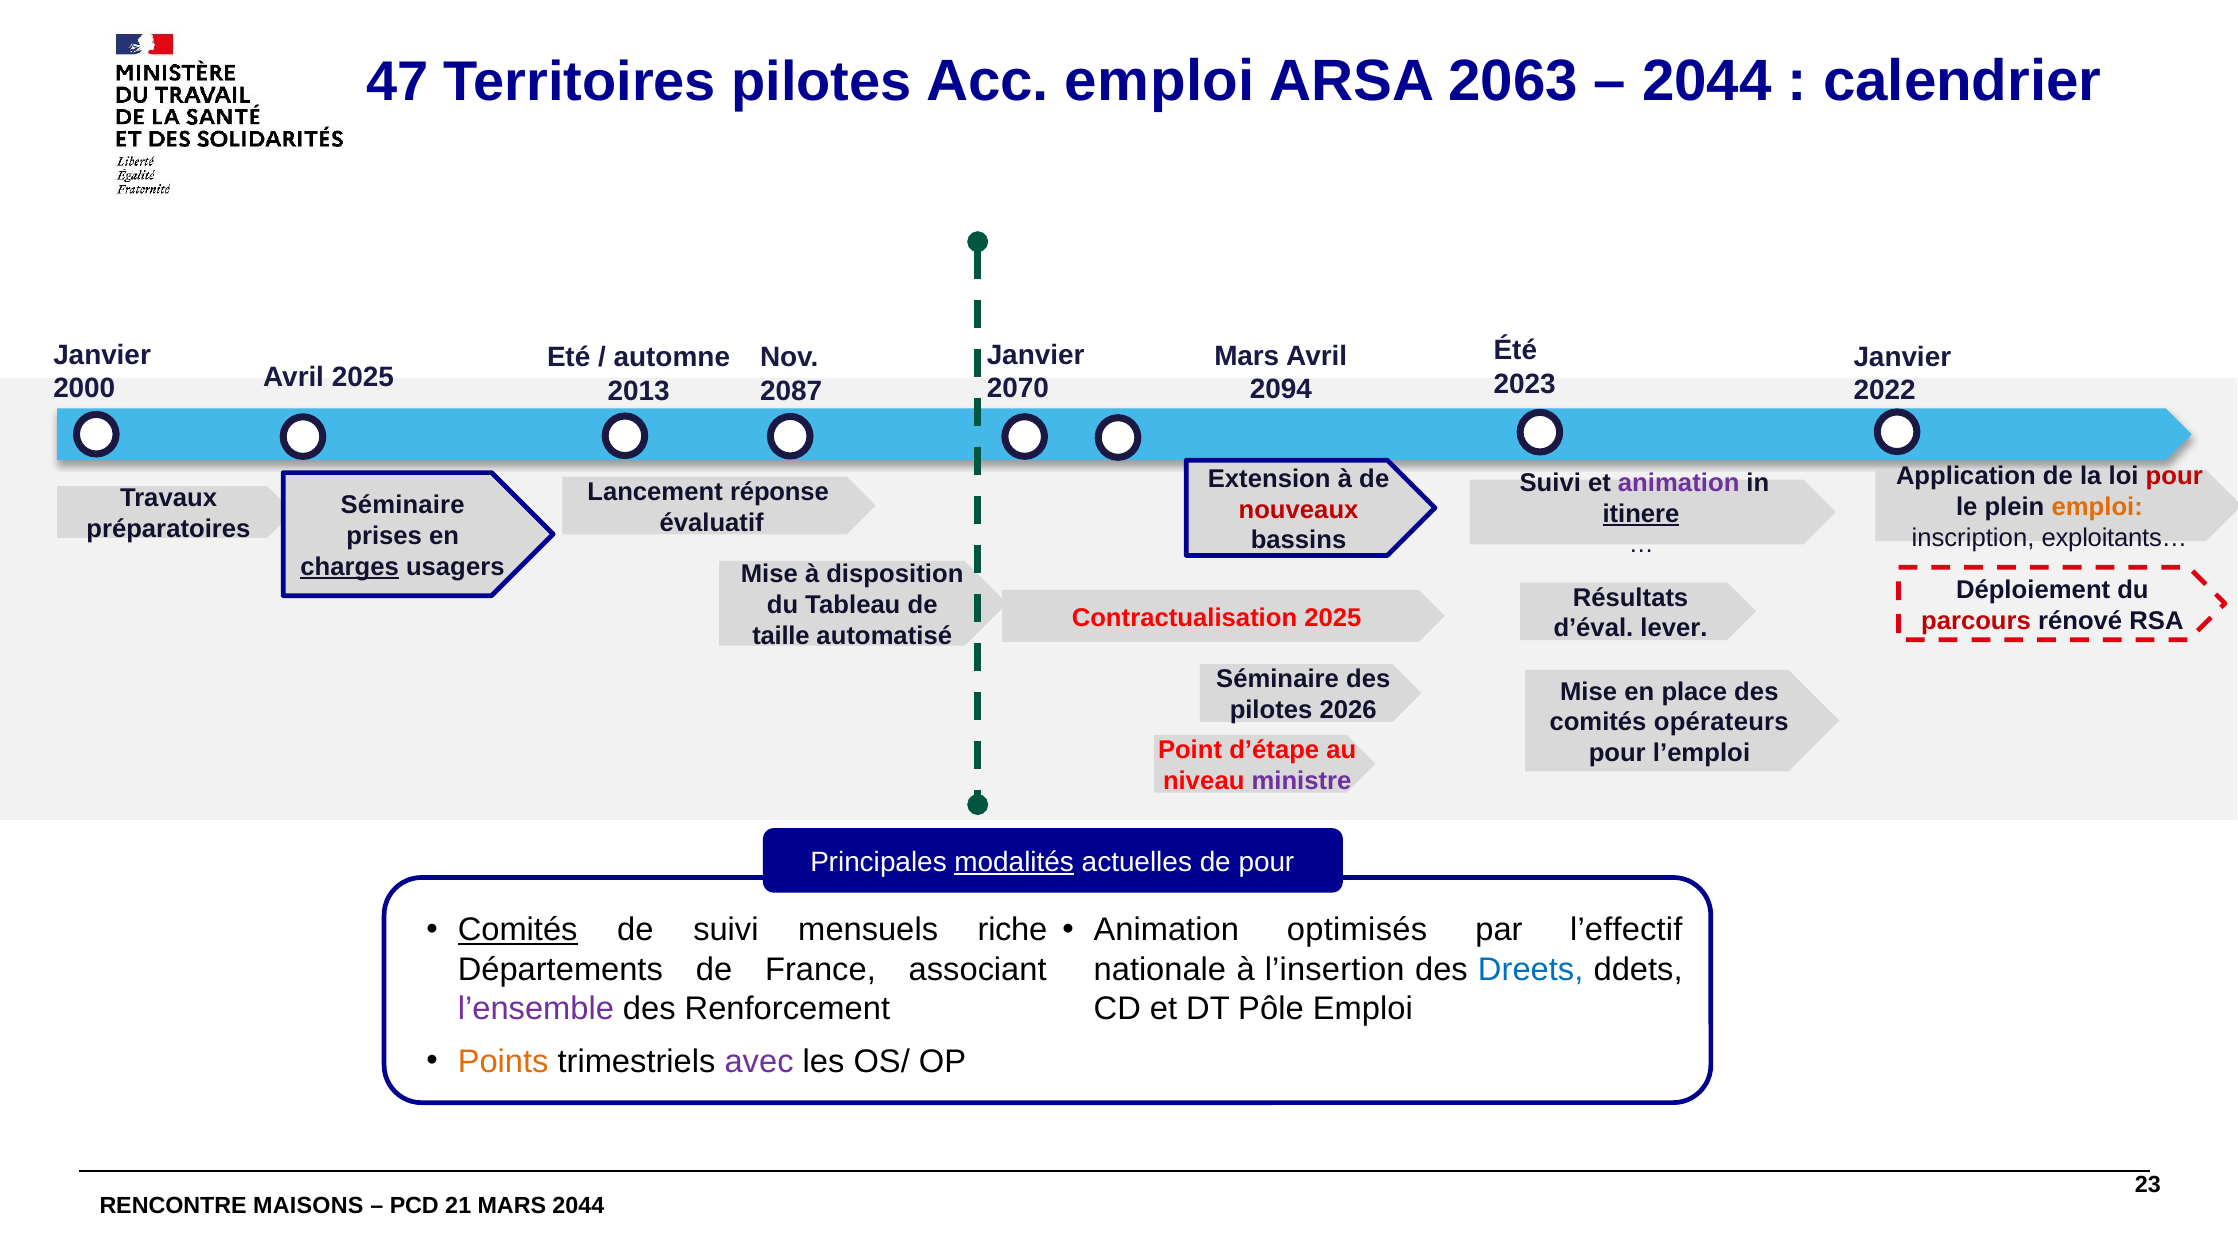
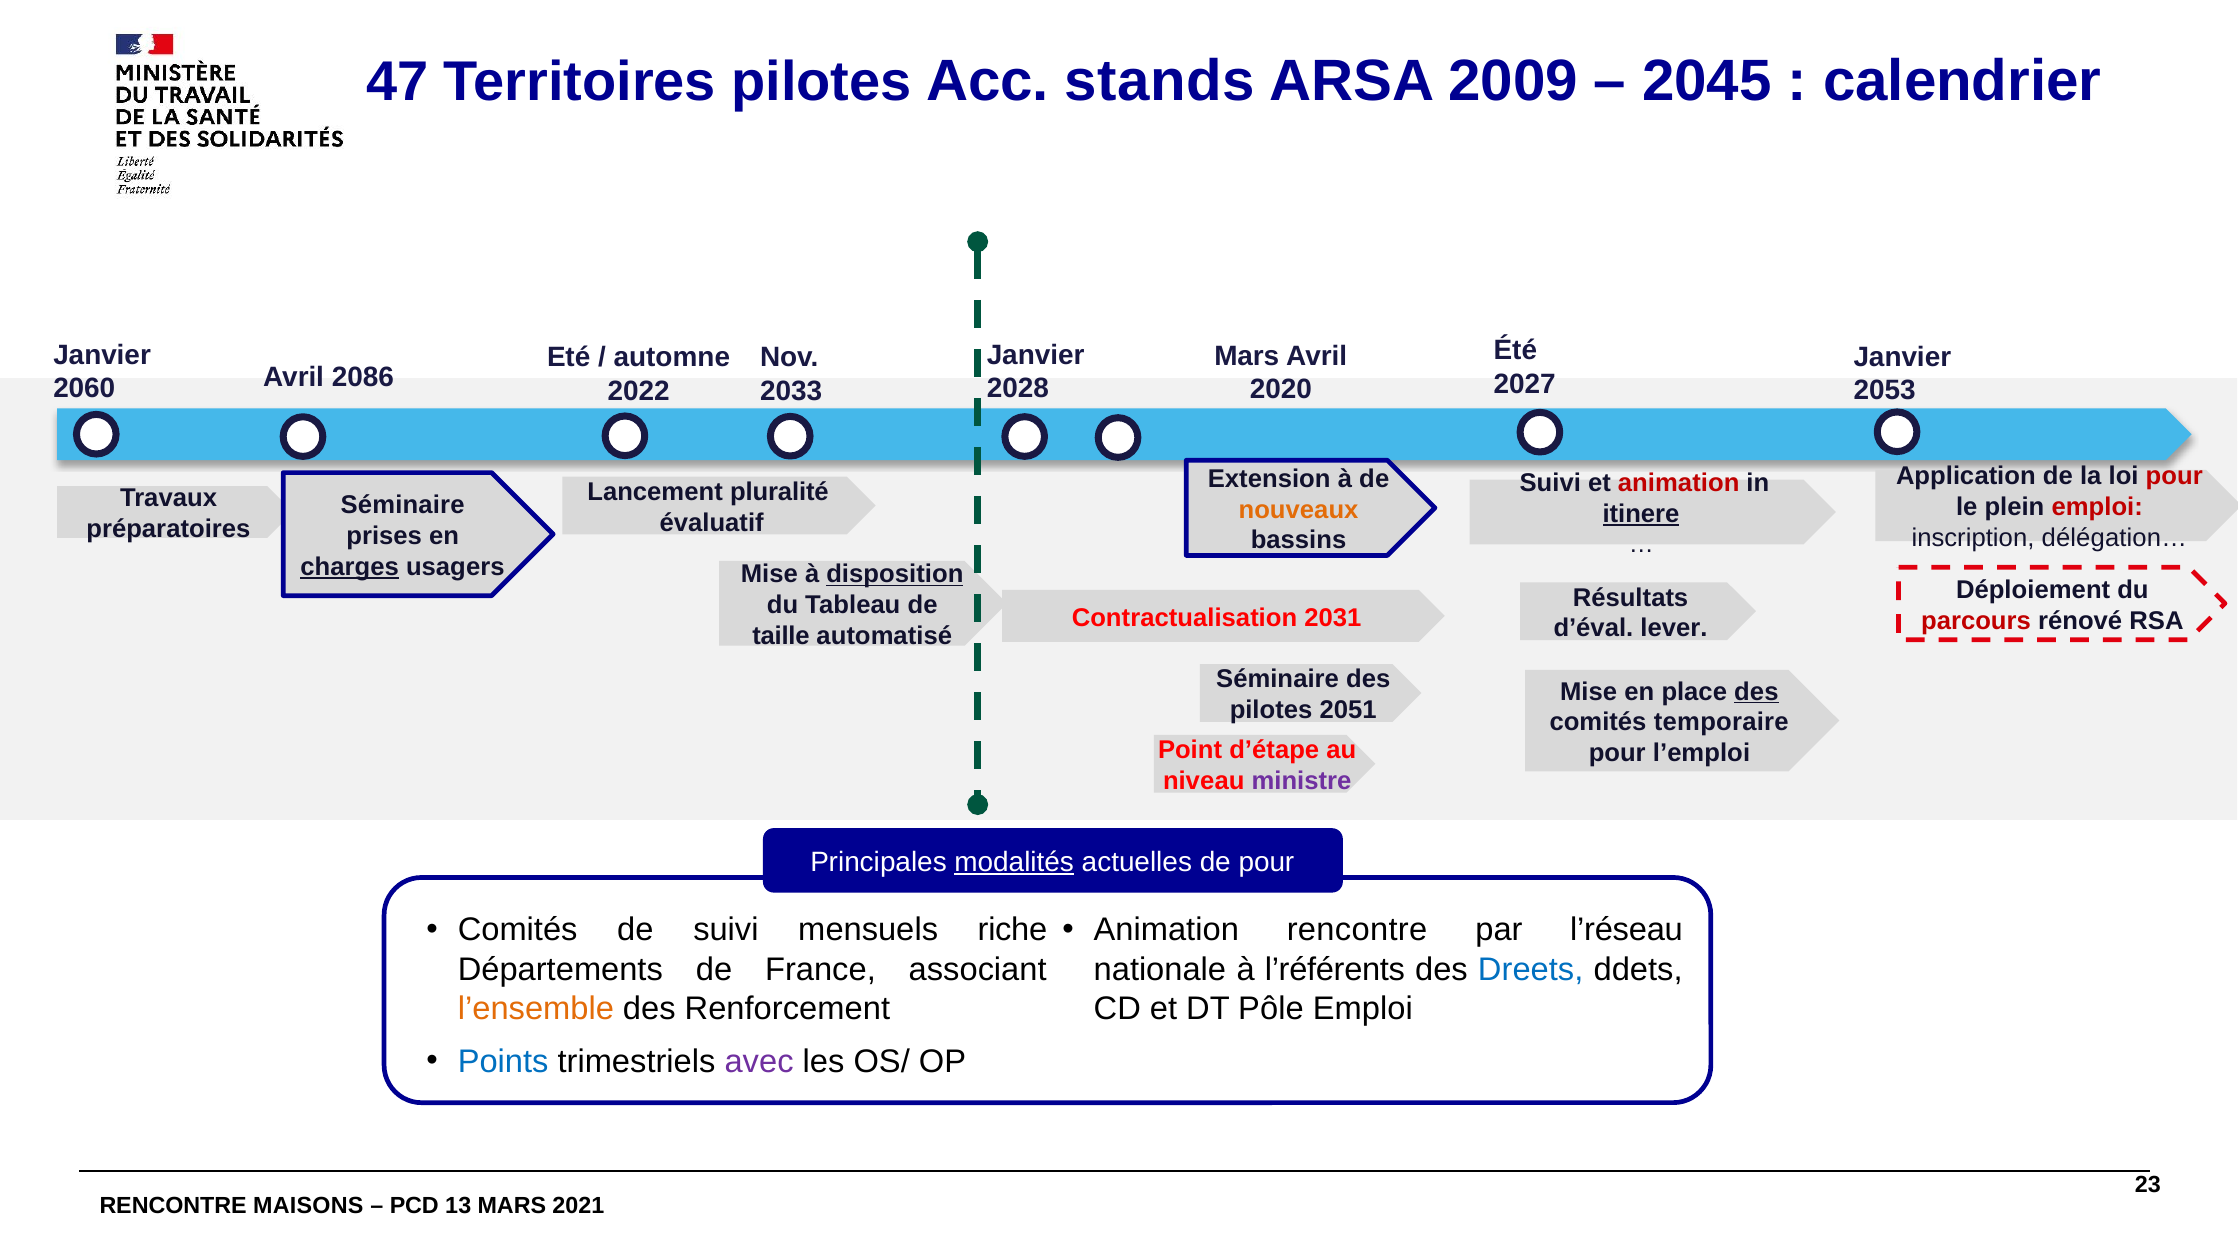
Acc emploi: emploi -> stands
2063: 2063 -> 2009
2044 at (1707, 81): 2044 -> 2045
2023: 2023 -> 2027
2070: 2070 -> 2028
2000: 2000 -> 2060
Avril 2025: 2025 -> 2086
2094: 2094 -> 2020
2022: 2022 -> 2053
2013: 2013 -> 2022
2087: 2087 -> 2033
animation at (1679, 483) colour: purple -> red
réponse: réponse -> pluralité
emploi at (2097, 507) colour: orange -> red
nouveaux colour: red -> orange
exploitants…: exploitants… -> délégation…
disposition underline: none -> present
Contractualisation 2025: 2025 -> 2031
des at (1756, 691) underline: none -> present
2026: 2026 -> 2051
opérateurs: opérateurs -> temporaire
Comités at (518, 930) underline: present -> none
Animation optimisés: optimisés -> rencontre
l’effectif: l’effectif -> l’réseau
l’insertion: l’insertion -> l’référents
l’ensemble colour: purple -> orange
Points colour: orange -> blue
21: 21 -> 13
MARS 2044: 2044 -> 2021
